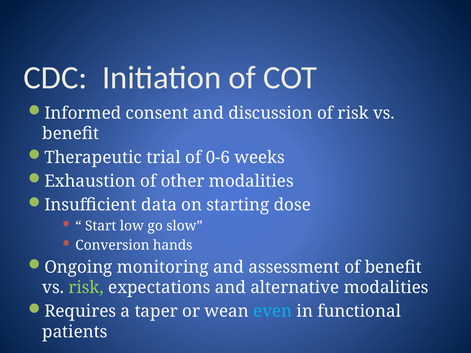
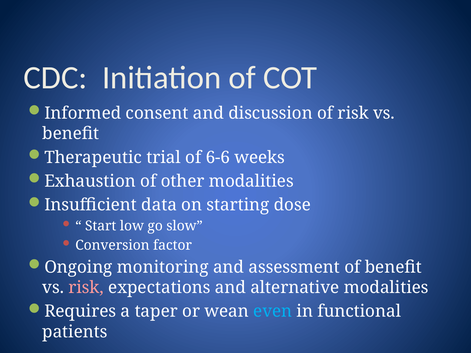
0-6: 0-6 -> 6-6
hands: hands -> factor
risk at (86, 288) colour: light green -> pink
